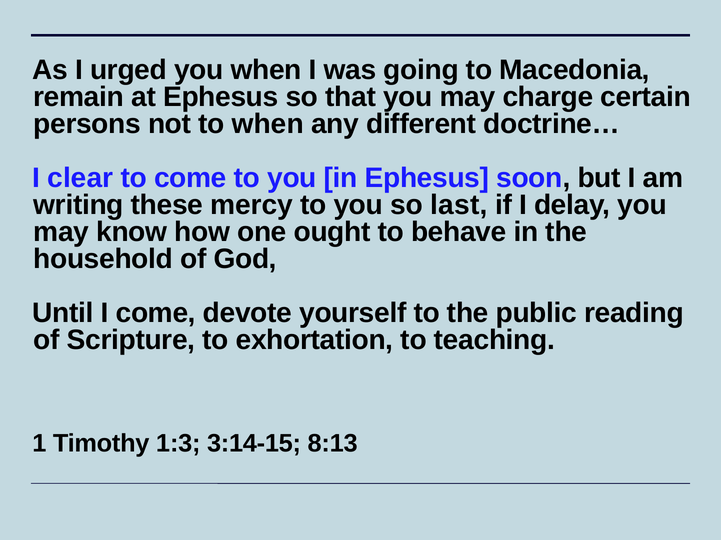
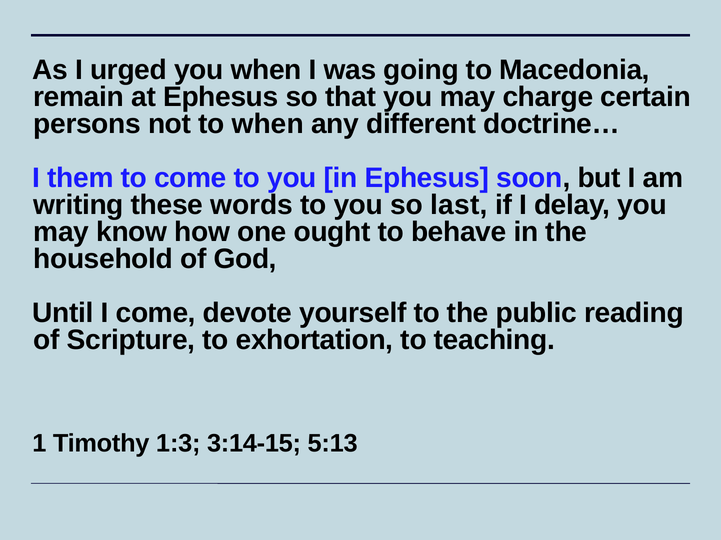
clear: clear -> them
mercy: mercy -> words
8:13: 8:13 -> 5:13
